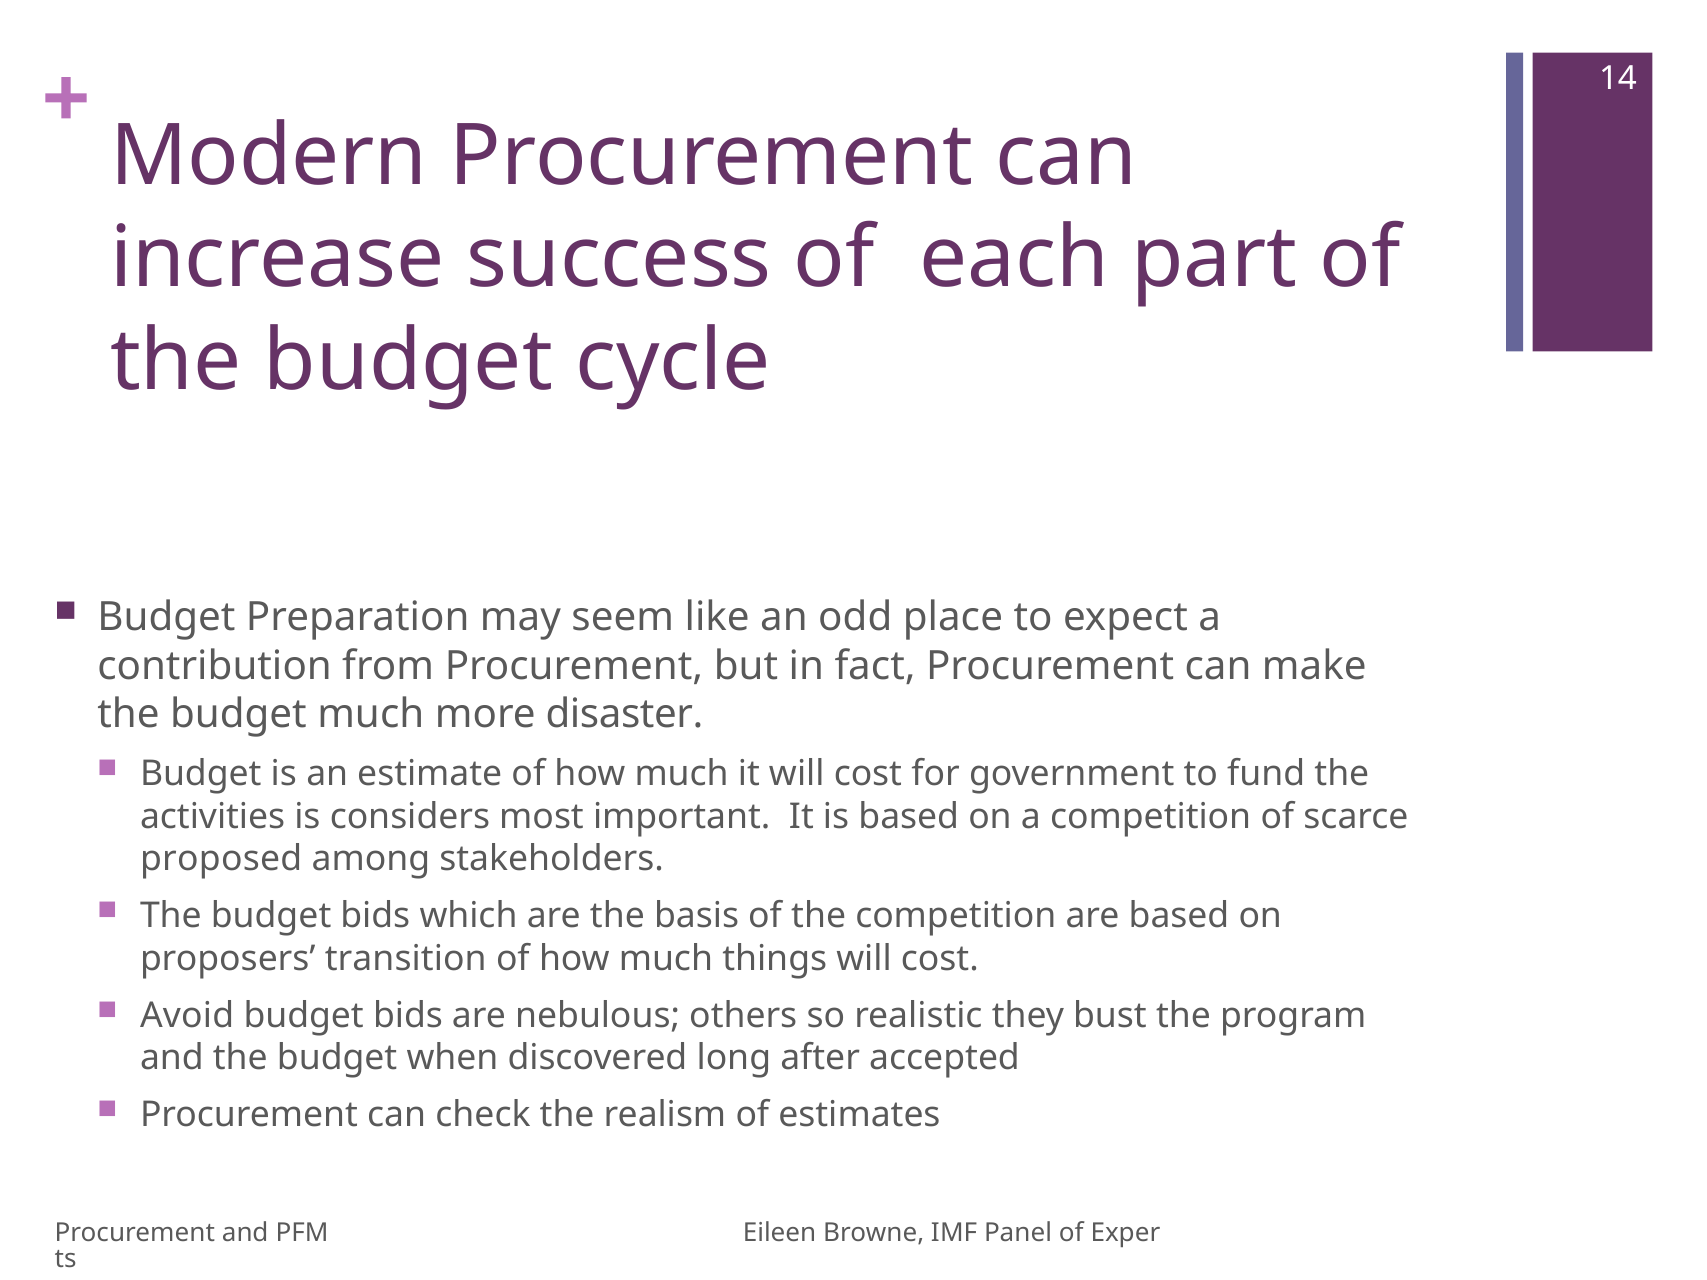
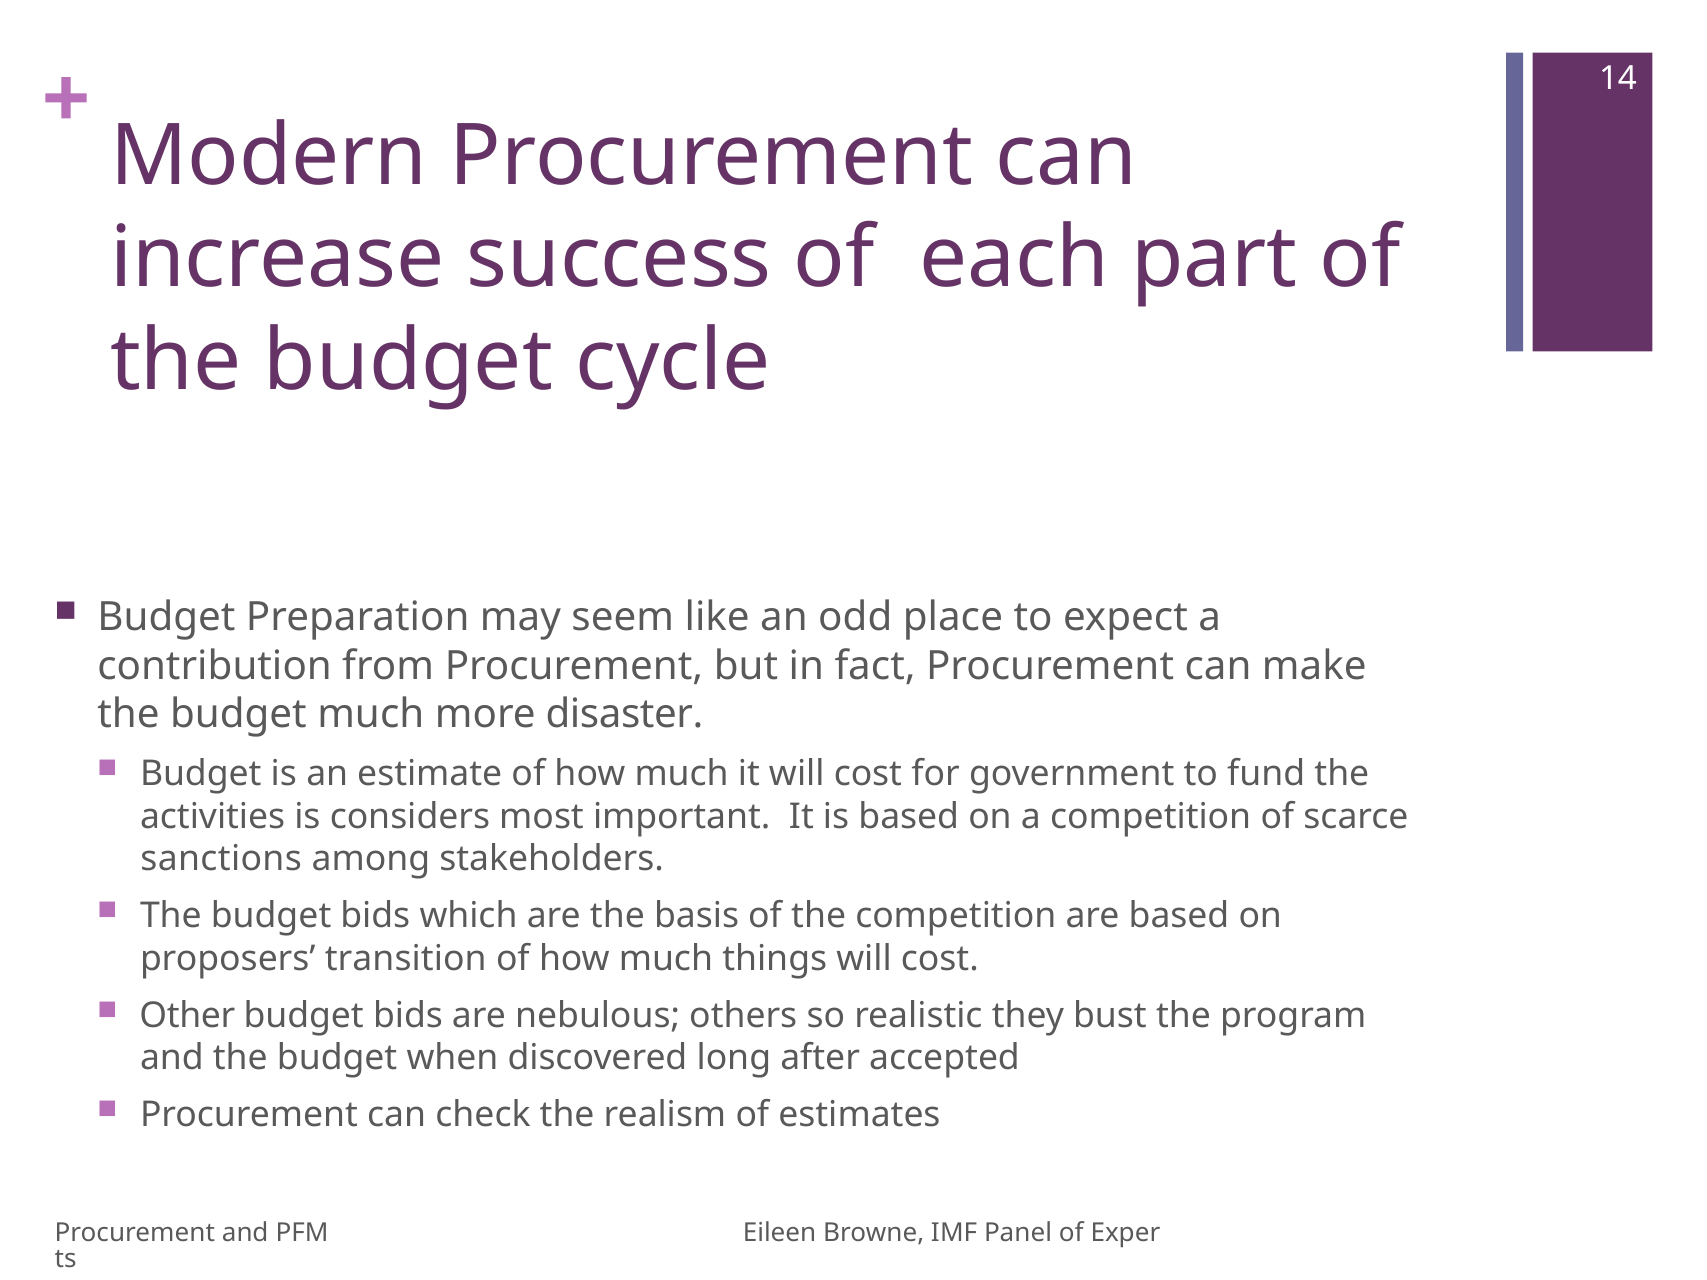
proposed: proposed -> sanctions
Avoid: Avoid -> Other
